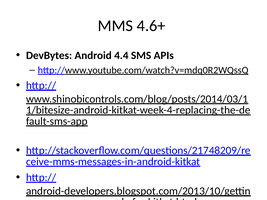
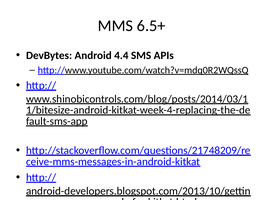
4.6+: 4.6+ -> 6.5+
